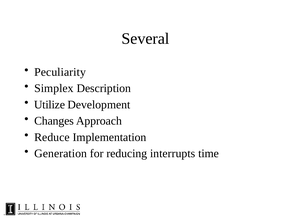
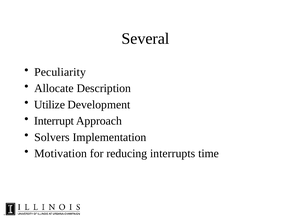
Simplex: Simplex -> Allocate
Changes: Changes -> Interrupt
Reduce: Reduce -> Solvers
Generation: Generation -> Motivation
